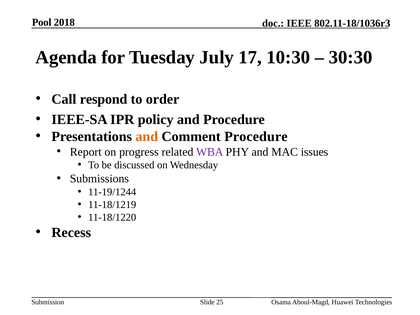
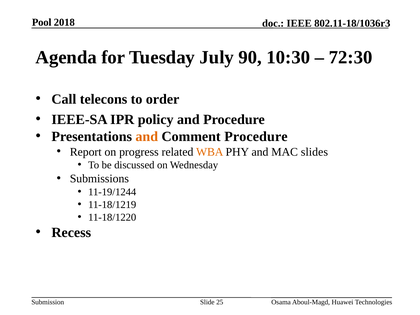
17: 17 -> 90
30:30: 30:30 -> 72:30
respond: respond -> telecons
WBA colour: purple -> orange
issues: issues -> slides
